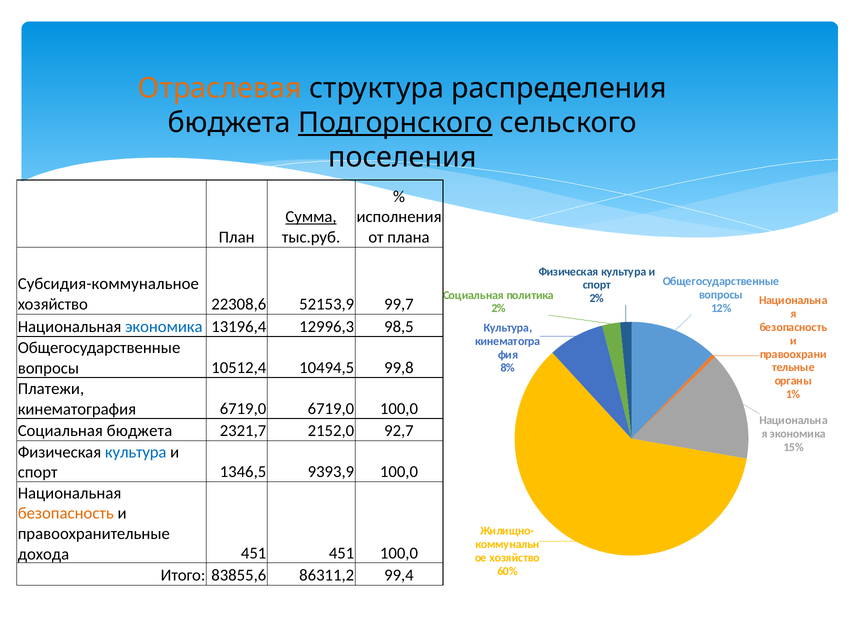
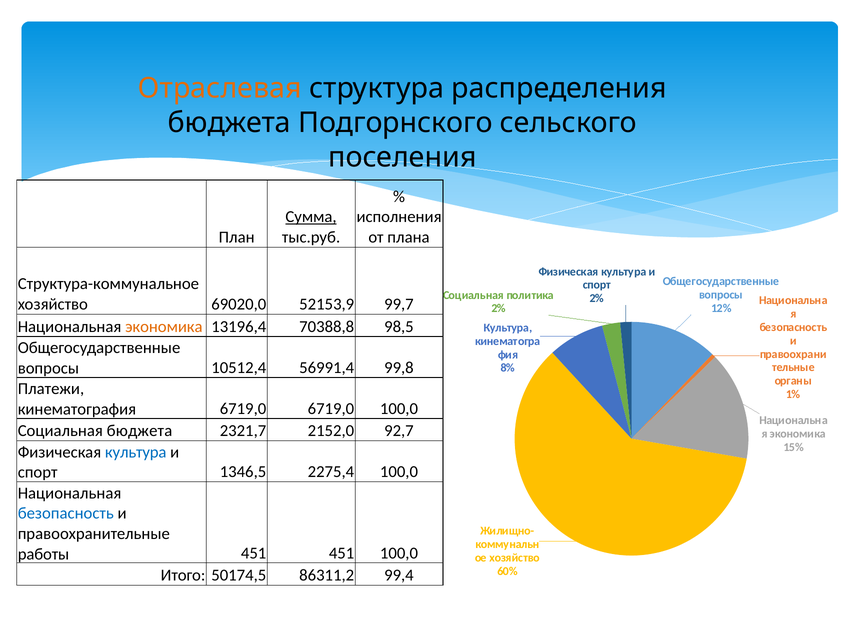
Подгорнского underline: present -> none
Субсидия-коммунальное: Субсидия-коммунальное -> Структура-коммунальное
22308,6: 22308,6 -> 69020,0
экономика at (164, 327) colour: blue -> orange
12996,3: 12996,3 -> 70388,8
10494,5: 10494,5 -> 56991,4
9393,9: 9393,9 -> 2275,4
безопасность at (66, 514) colour: orange -> blue
дохода: дохода -> работы
83855,6: 83855,6 -> 50174,5
